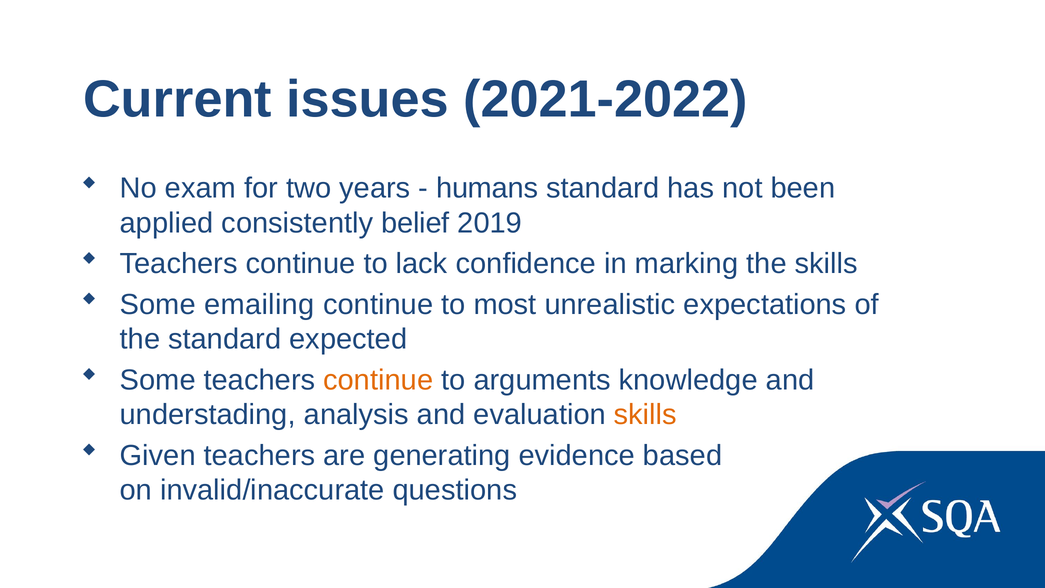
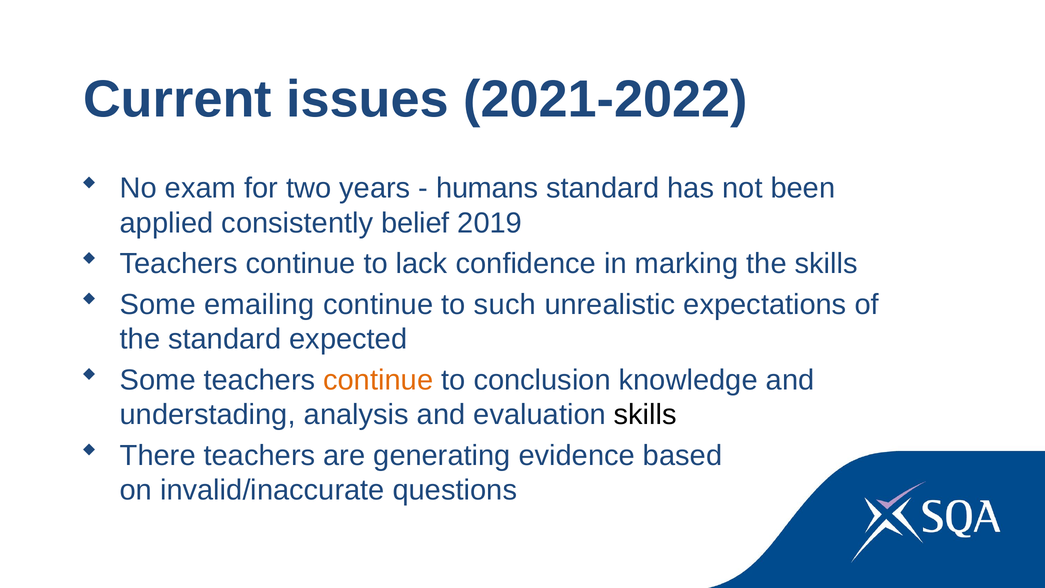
most: most -> such
arguments: arguments -> conclusion
skills at (645, 415) colour: orange -> black
Given: Given -> There
